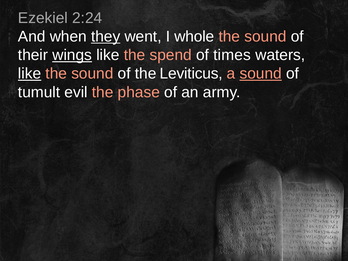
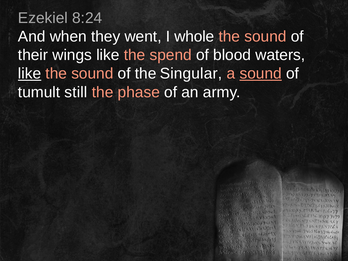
2:24: 2:24 -> 8:24
they underline: present -> none
wings underline: present -> none
times: times -> blood
Leviticus: Leviticus -> Singular
evil: evil -> still
